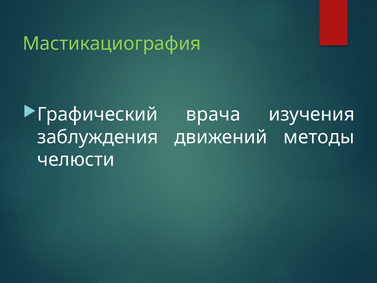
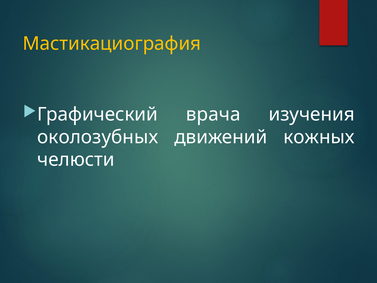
Мастикациография colour: light green -> yellow
заблуждения: заблуждения -> околозубных
методы: методы -> кожных
